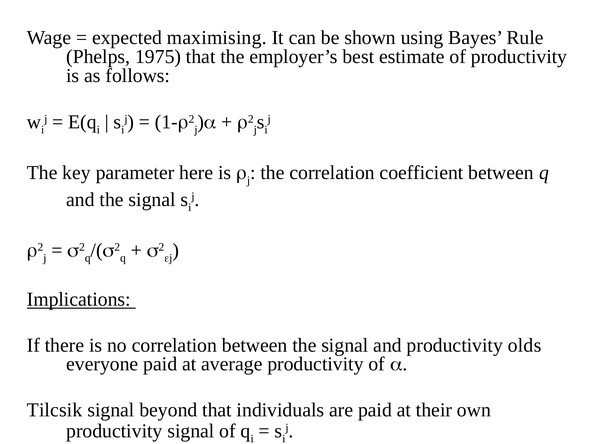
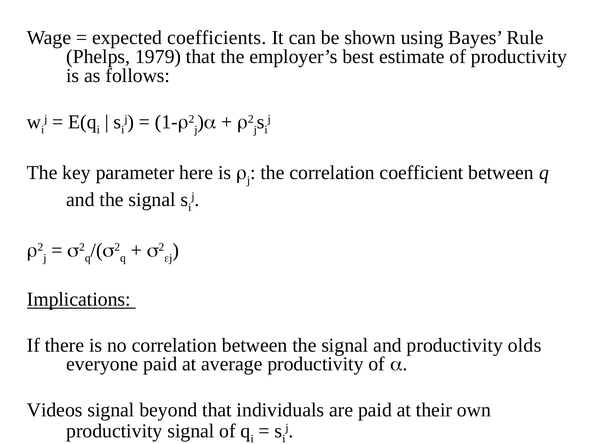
maximising: maximising -> coefficients
1975: 1975 -> 1979
Tilcsik: Tilcsik -> Videos
